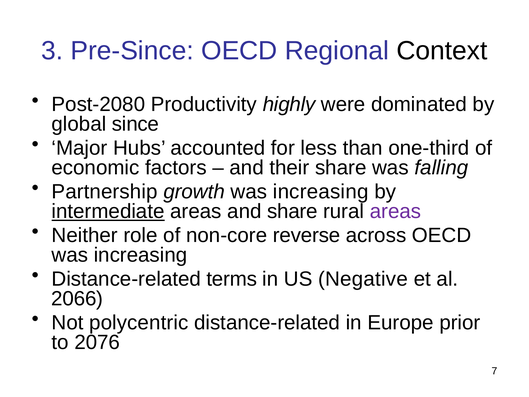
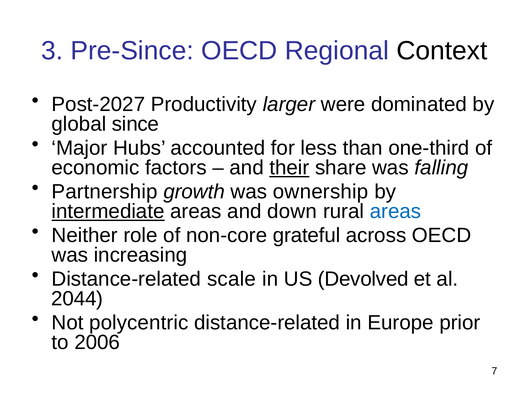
Post-2080: Post-2080 -> Post-2027
highly: highly -> larger
their underline: none -> present
growth was increasing: increasing -> ownership
and share: share -> down
areas at (395, 211) colour: purple -> blue
reverse: reverse -> grateful
terms: terms -> scale
Negative: Negative -> Devolved
2066: 2066 -> 2044
2076: 2076 -> 2006
